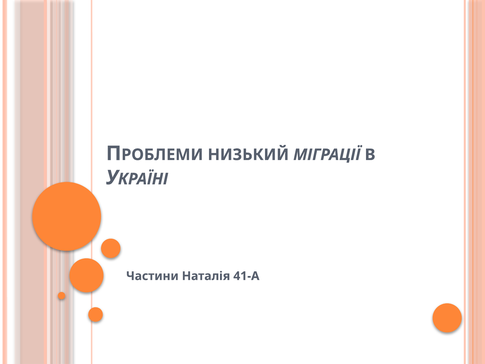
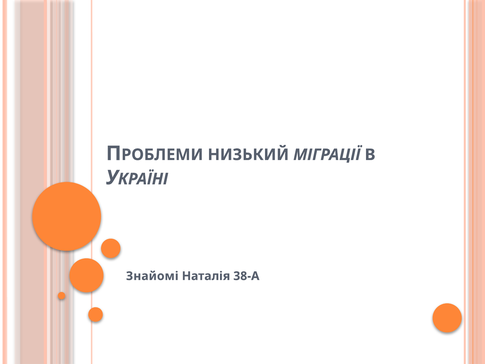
Частини: Частини -> Знайомі
41-А: 41-А -> 38-А
